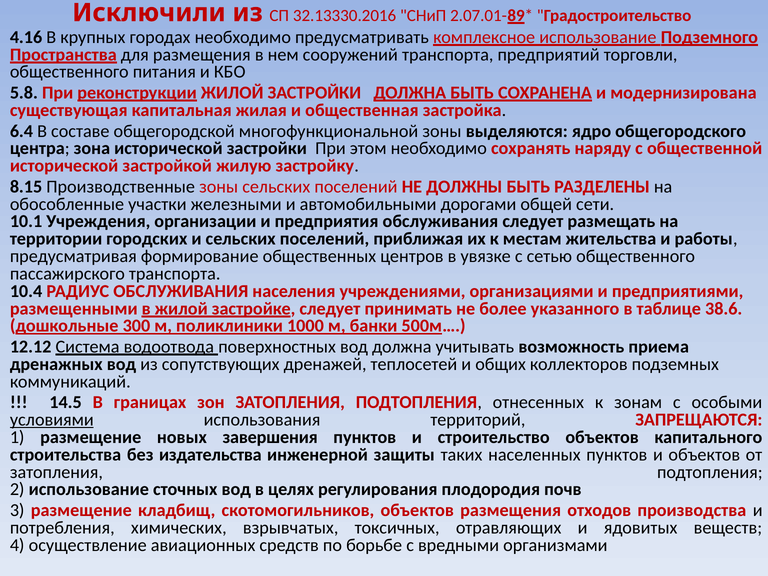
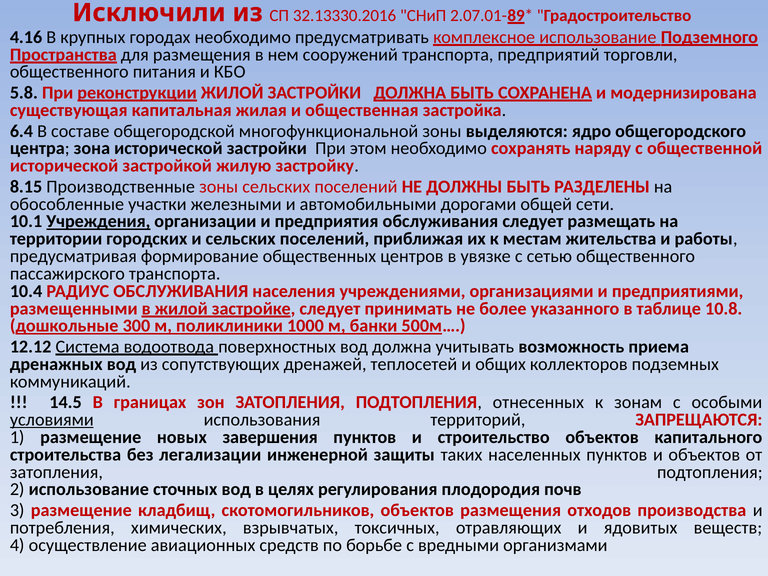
Учреждения underline: none -> present
38.6: 38.6 -> 10.8
издательства: издательства -> легализации
